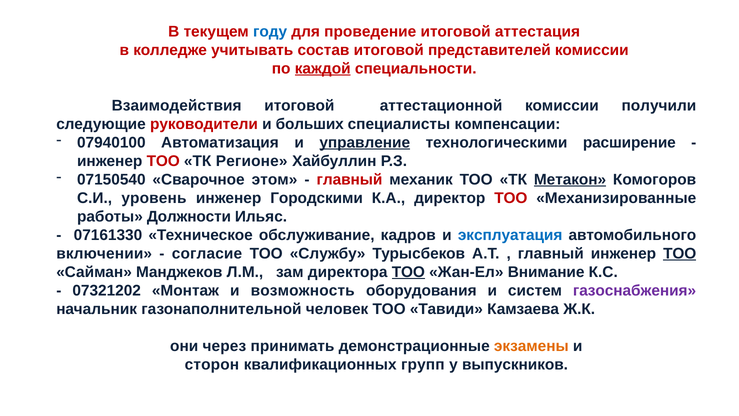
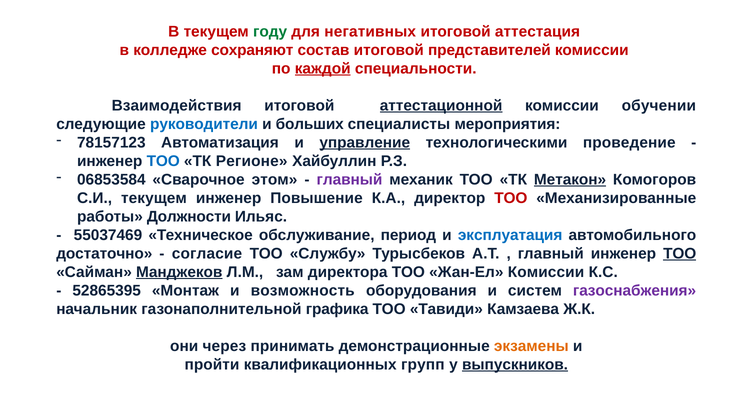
году colour: blue -> green
проведение: проведение -> негативных
учитывать: учитывать -> сохраняют
аттестационной underline: none -> present
получили: получили -> обучении
руководители colour: red -> blue
компенсации: компенсации -> мероприятия
07940100: 07940100 -> 78157123
расширение: расширение -> проведение
ТОО at (163, 161) colour: red -> blue
07150540: 07150540 -> 06853584
главный at (349, 179) colour: red -> purple
С.И уровень: уровень -> текущем
Городскими: Городскими -> Повышение
07161330: 07161330 -> 55037469
кадров: кадров -> период
включении: включении -> достаточно
Манджеков underline: none -> present
ТОО at (408, 272) underline: present -> none
Жан-Ел Внимание: Внимание -> Комиссии
07321202: 07321202 -> 52865395
человек: человек -> графика
сторон: сторон -> пройти
выпускников underline: none -> present
